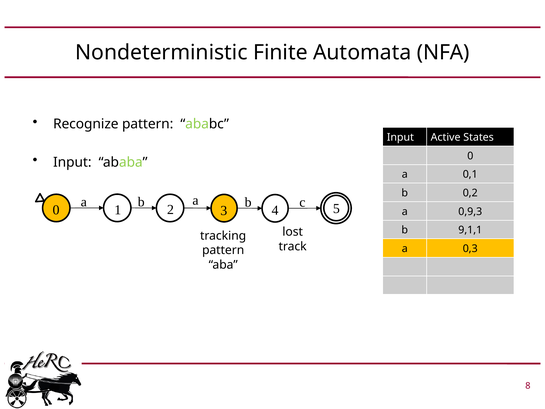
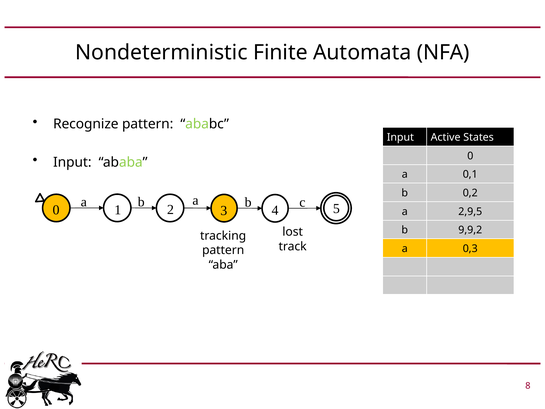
0,9,3: 0,9,3 -> 2,9,5
9,1,1: 9,1,1 -> 9,9,2
